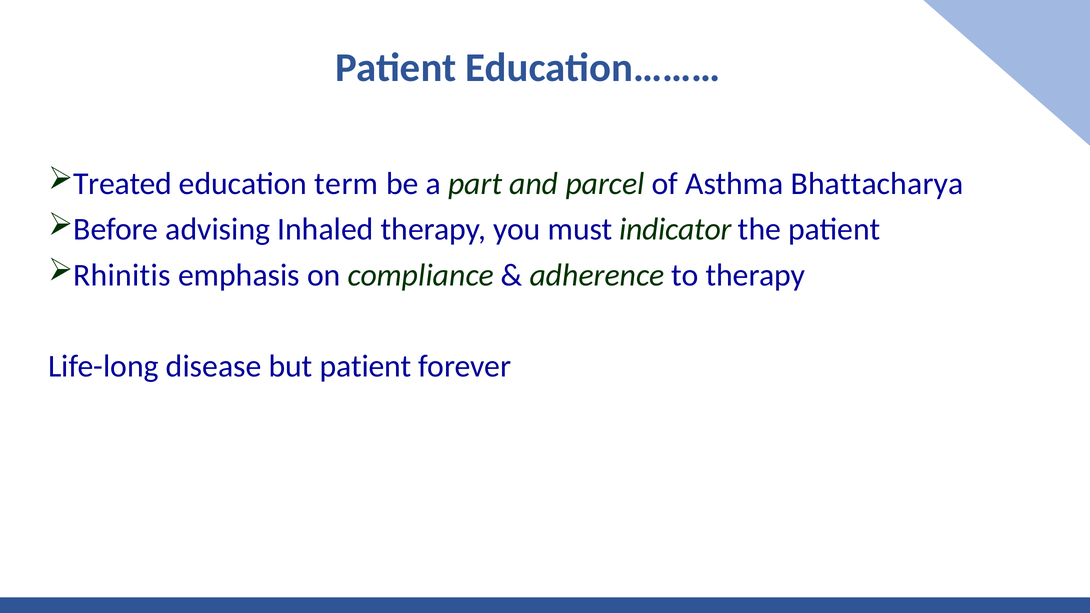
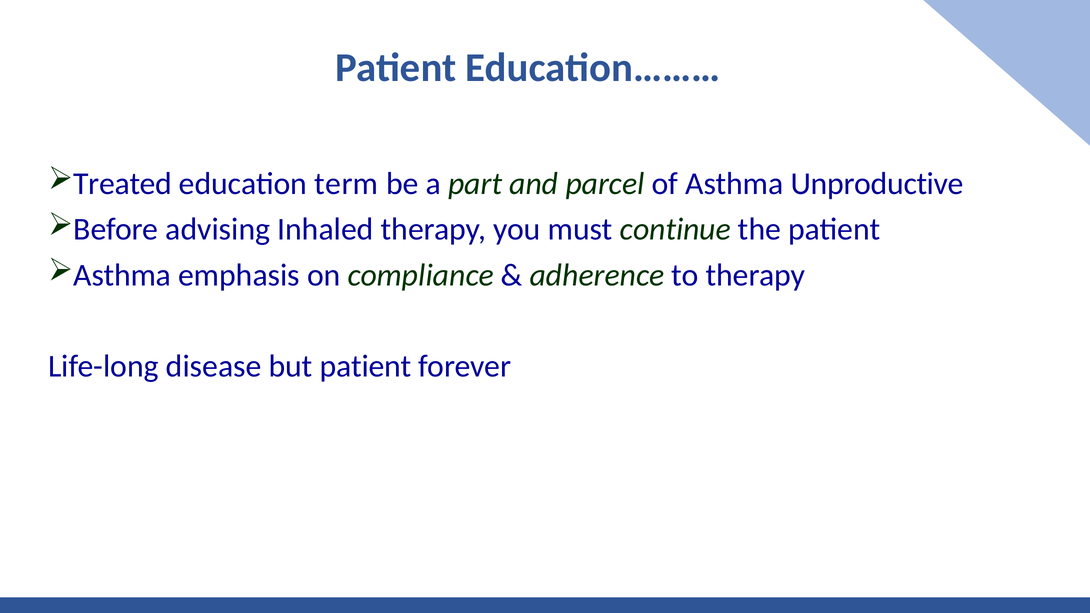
Bhattacharya: Bhattacharya -> Unproductive
indicator: indicator -> continue
Rhinitis at (122, 275): Rhinitis -> Asthma
